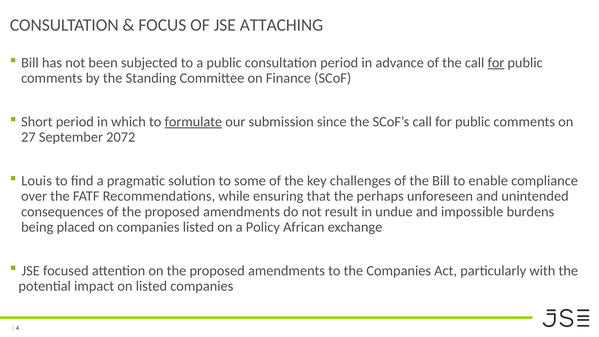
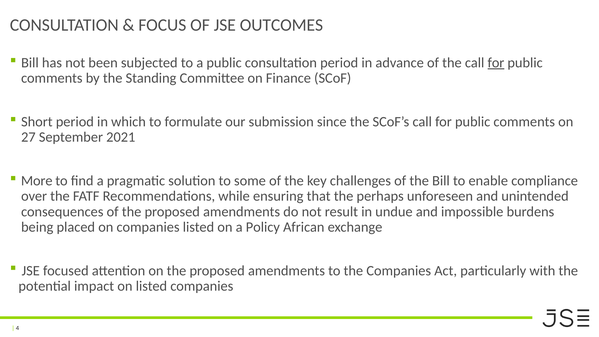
ATTACHING: ATTACHING -> OUTCOMES
formulate underline: present -> none
2072: 2072 -> 2021
Louis: Louis -> More
